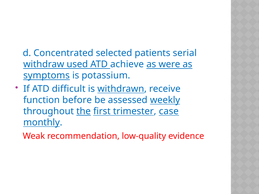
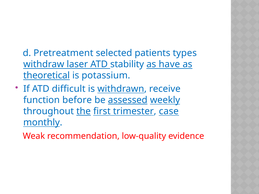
Concentrated: Concentrated -> Pretreatment
serial: serial -> types
used: used -> laser
achieve: achieve -> stability
were: were -> have
symptoms: symptoms -> theoretical
assessed underline: none -> present
